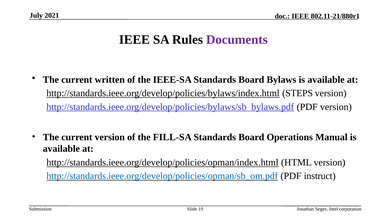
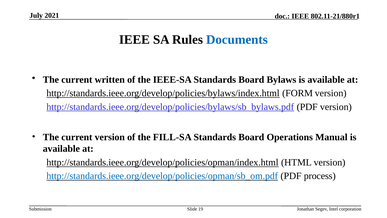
Documents colour: purple -> blue
STEPS: STEPS -> FORM
instruct: instruct -> process
